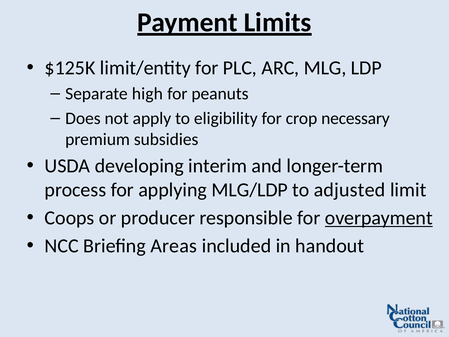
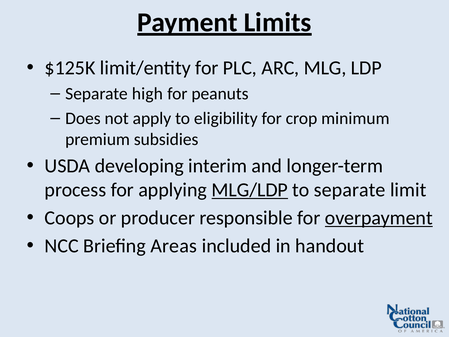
necessary: necessary -> minimum
MLG/LDP underline: none -> present
to adjusted: adjusted -> separate
